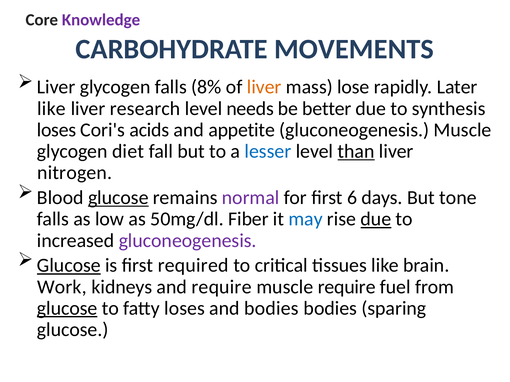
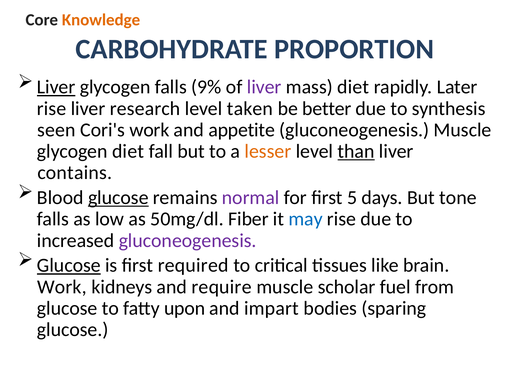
Knowledge colour: purple -> orange
MOVEMENTS: MOVEMENTS -> PROPORTION
Liver at (56, 87) underline: none -> present
8%: 8% -> 9%
liver at (264, 87) colour: orange -> purple
mass lose: lose -> diet
like at (52, 109): like -> rise
needs: needs -> taken
loses at (57, 130): loses -> seen
Cori's acids: acids -> work
lesser colour: blue -> orange
nitrogen: nitrogen -> contains
6: 6 -> 5
due at (376, 219) underline: present -> none
muscle require: require -> scholar
glucose at (67, 309) underline: present -> none
fatty loses: loses -> upon
and bodies: bodies -> impart
